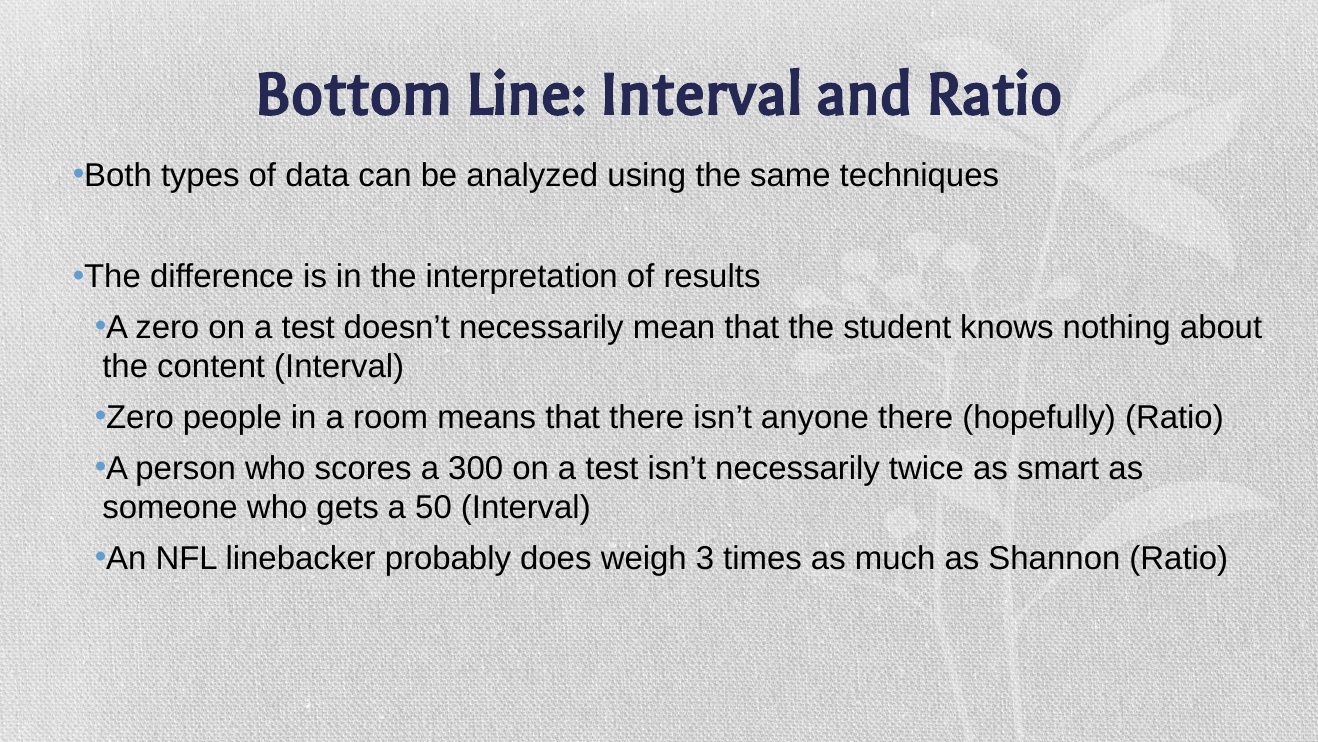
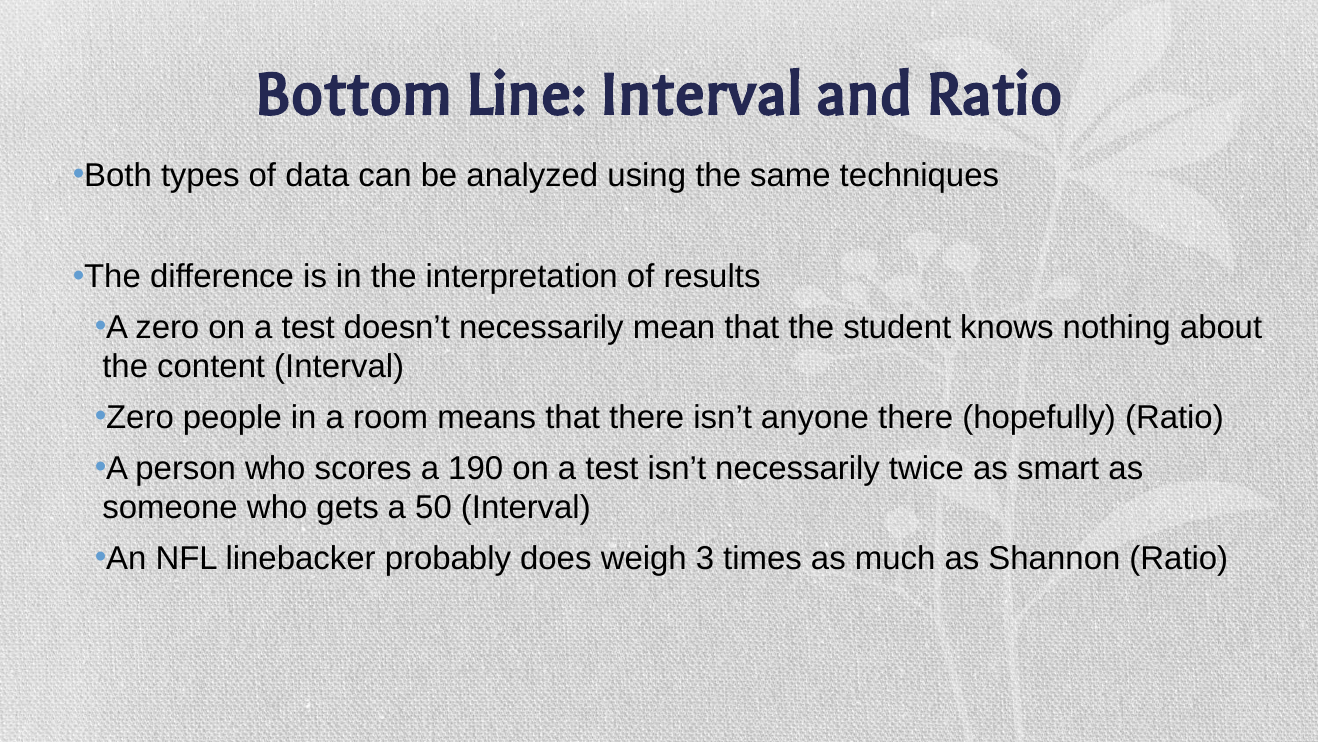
300: 300 -> 190
